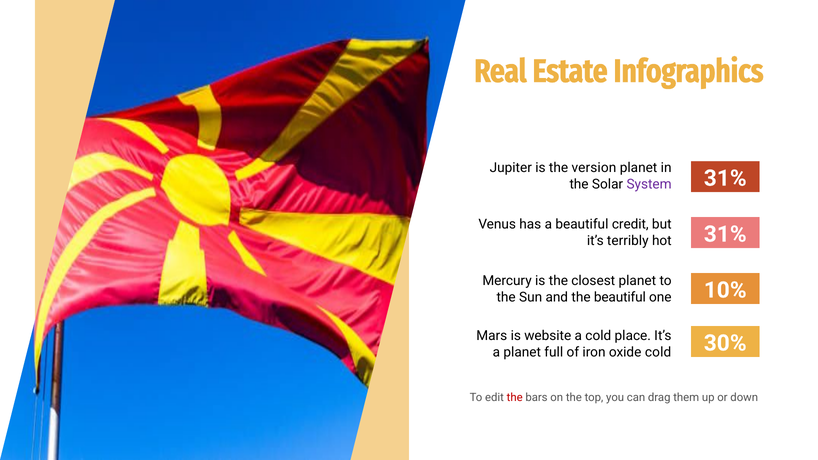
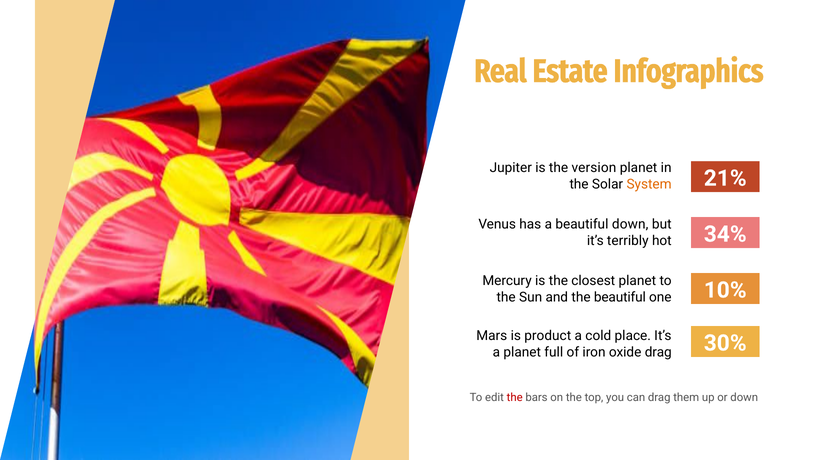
31% at (725, 178): 31% -> 21%
System colour: purple -> orange
beautiful credit: credit -> down
hot 31%: 31% -> 34%
website: website -> product
oxide cold: cold -> drag
